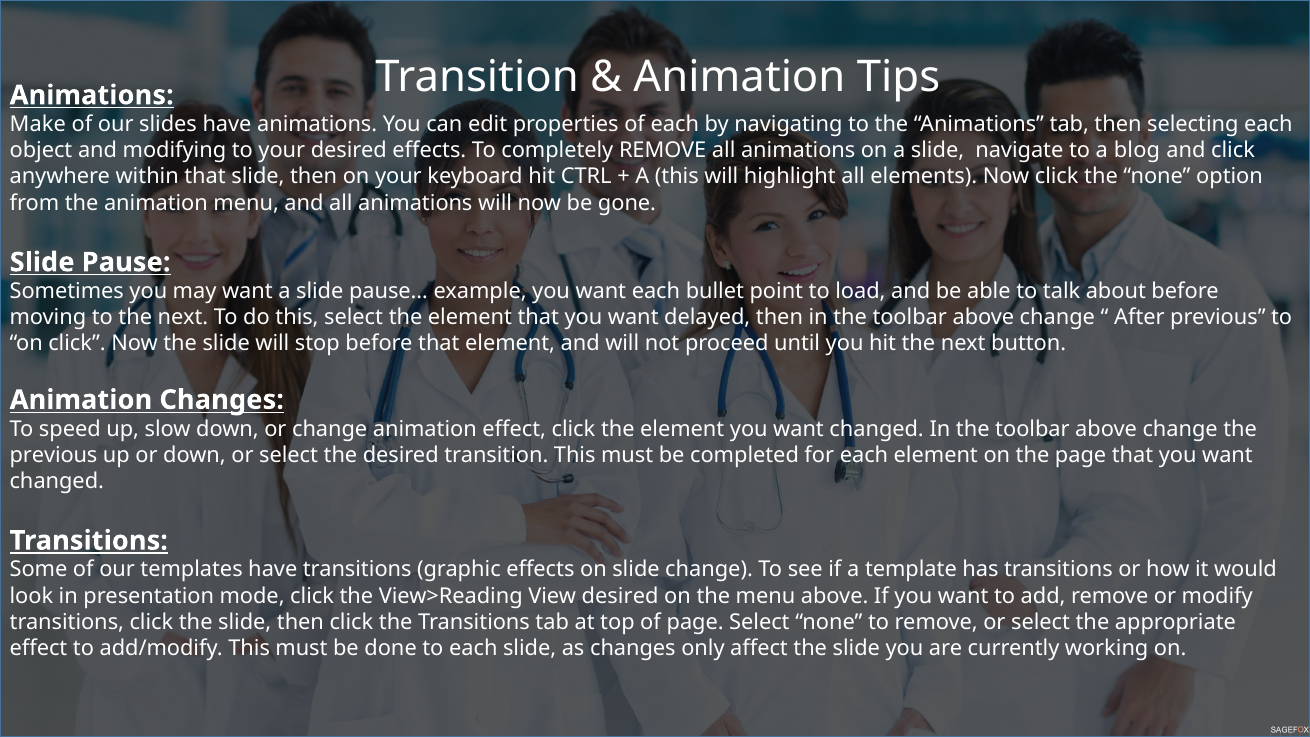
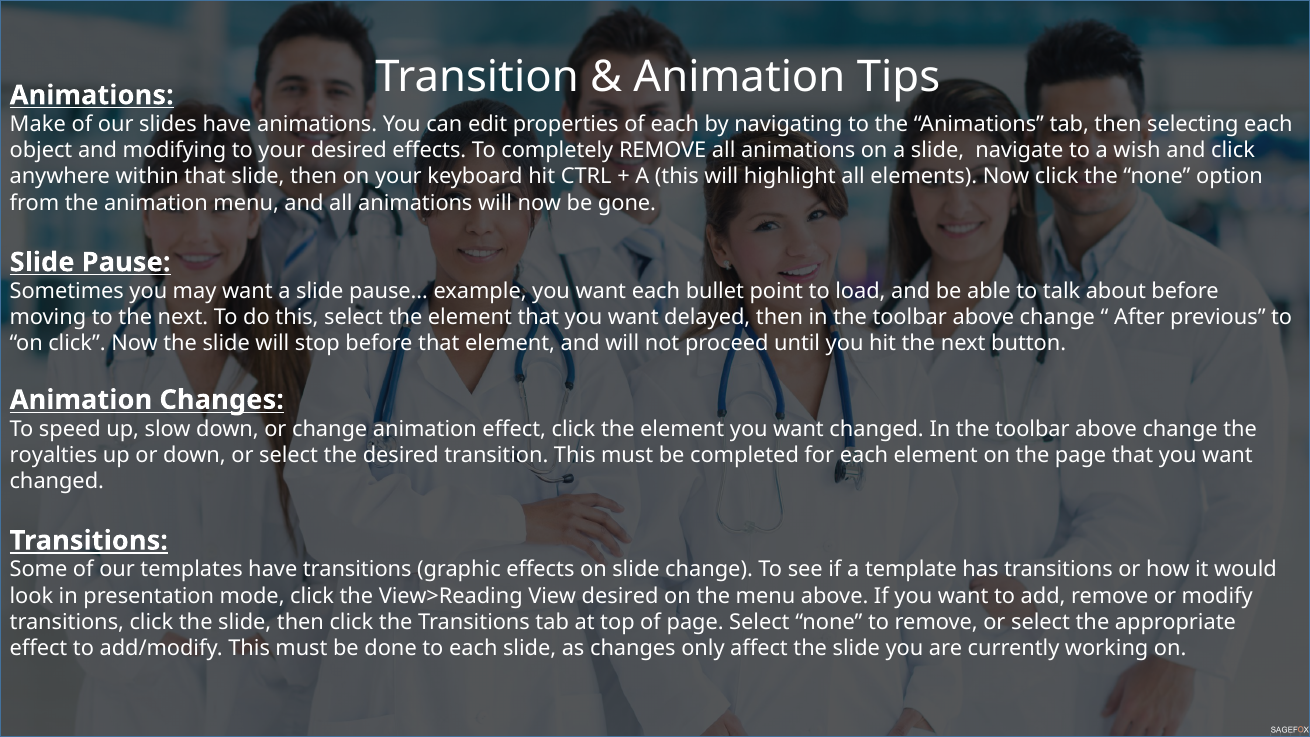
blog: blog -> wish
previous at (54, 455): previous -> royalties
